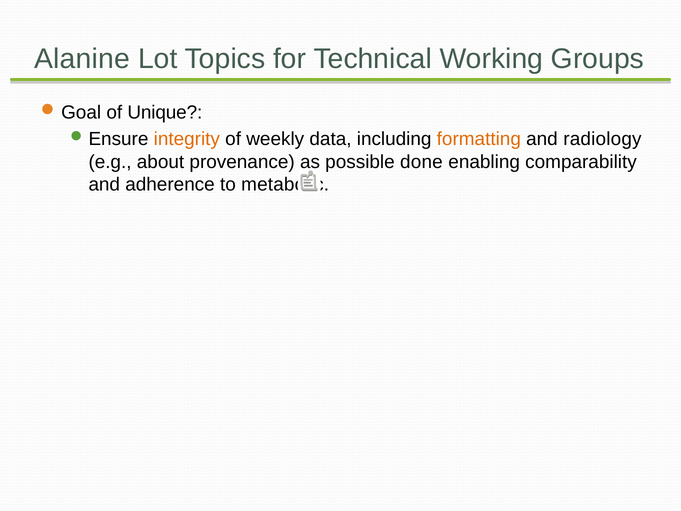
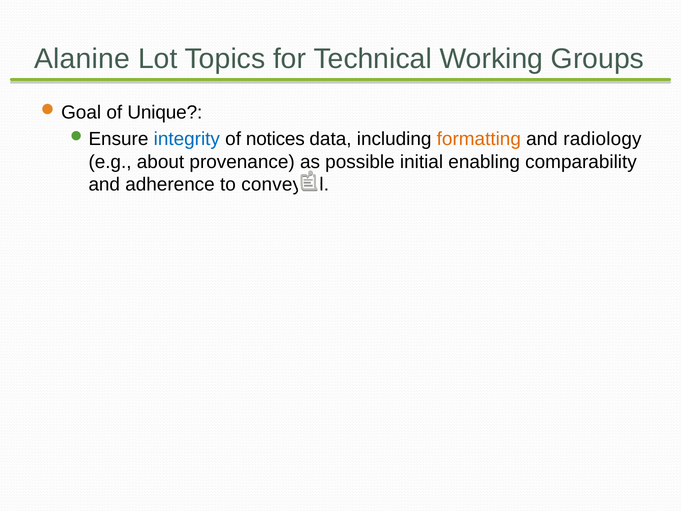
integrity colour: orange -> blue
weekly: weekly -> notices
done: done -> initial
metabolic: metabolic -> conveyed
